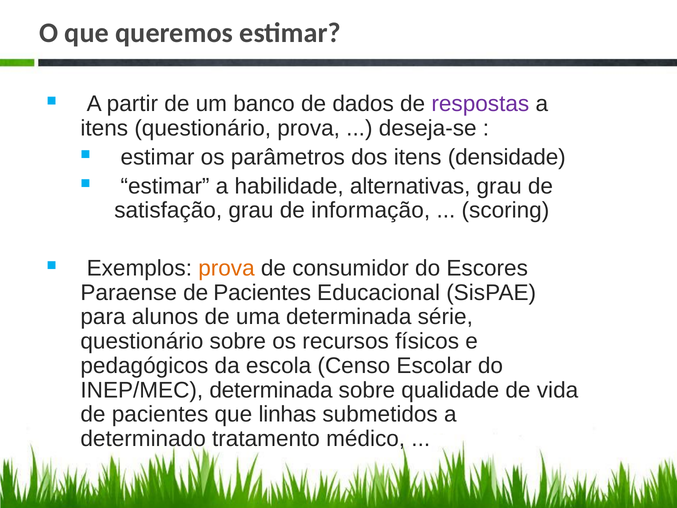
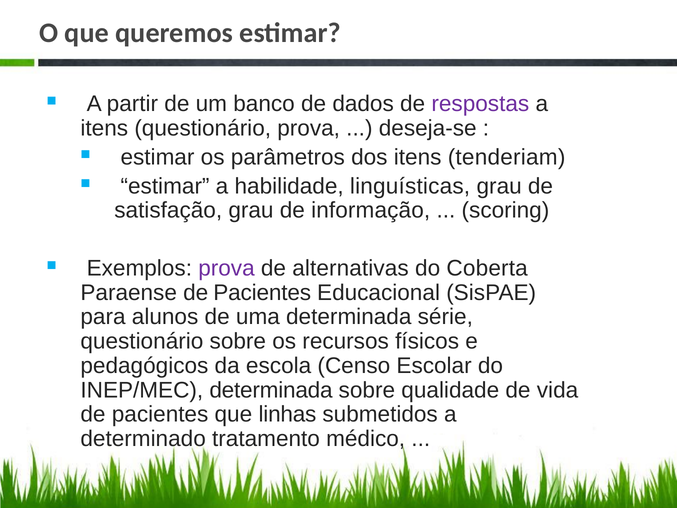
densidade: densidade -> tenderiam
alternativas: alternativas -> linguísticas
prova at (226, 268) colour: orange -> purple
consumidor: consumidor -> alternativas
Escores: Escores -> Coberta
